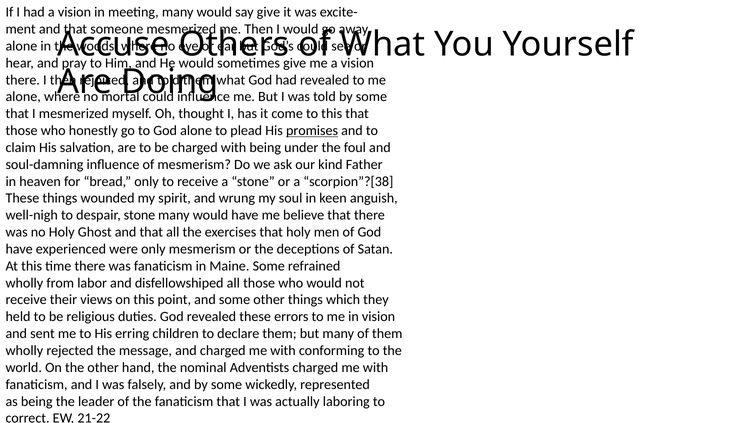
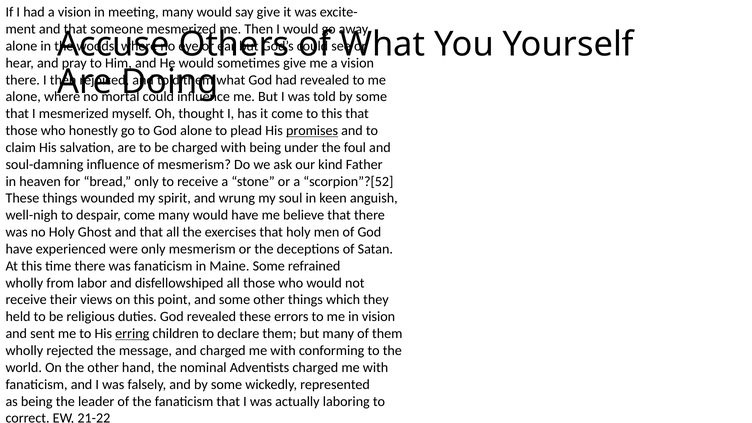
scorpion”?[38: scorpion”?[38 -> scorpion”?[52
despair stone: stone -> come
erring underline: none -> present
